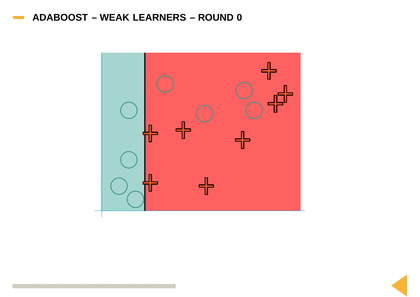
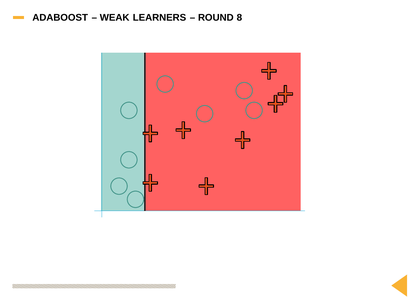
0: 0 -> 8
